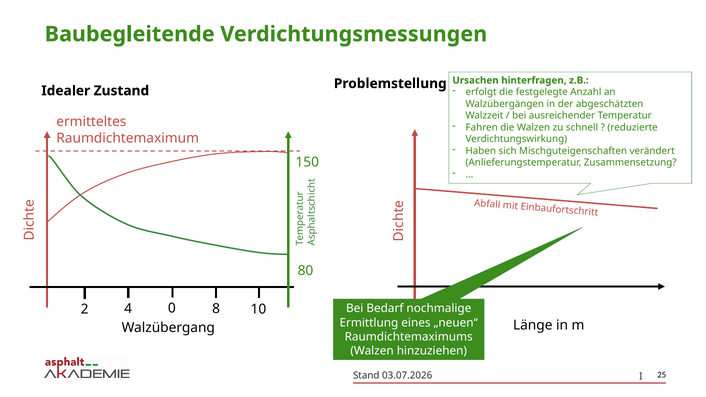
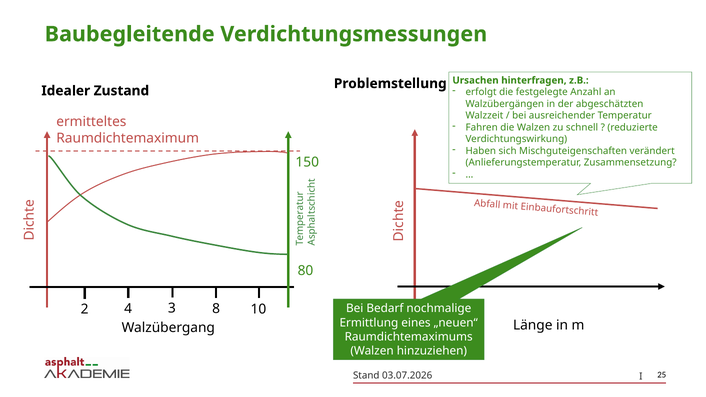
0: 0 -> 3
